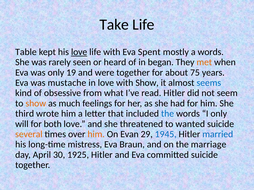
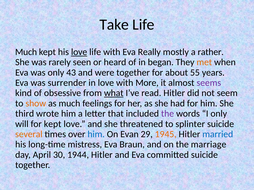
Table at (26, 52): Table -> Much
Spent: Spent -> Really
a words: words -> rather
19: 19 -> 43
75: 75 -> 55
mustache: mustache -> surrender
with Show: Show -> More
seems colour: blue -> purple
what underline: none -> present
the at (168, 114) colour: blue -> purple
for both: both -> kept
wanted: wanted -> splinter
him at (96, 135) colour: orange -> blue
1945 colour: blue -> orange
1925: 1925 -> 1944
